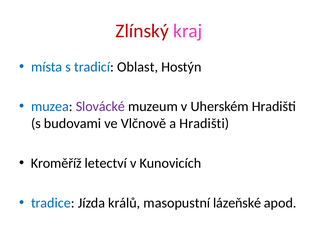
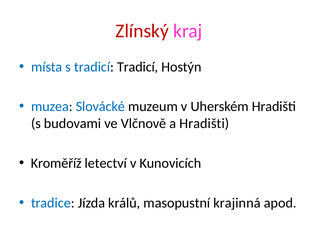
tradicí Oblast: Oblast -> Tradicí
Slovácké colour: purple -> blue
lázeňské: lázeňské -> krajinná
